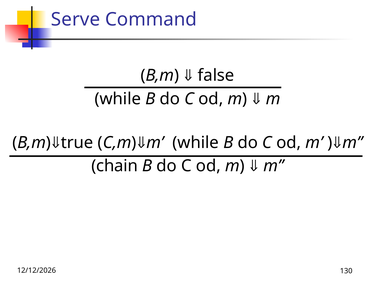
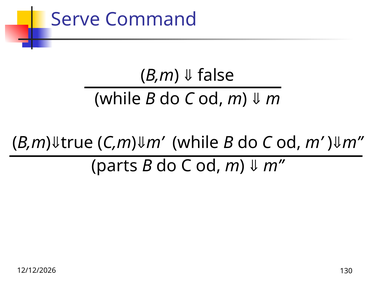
chain: chain -> parts
